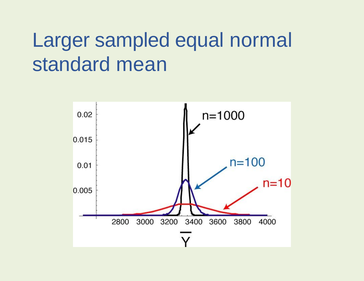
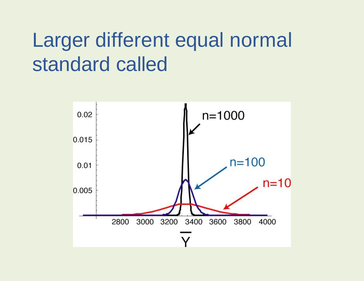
sampled: sampled -> different
mean: mean -> called
